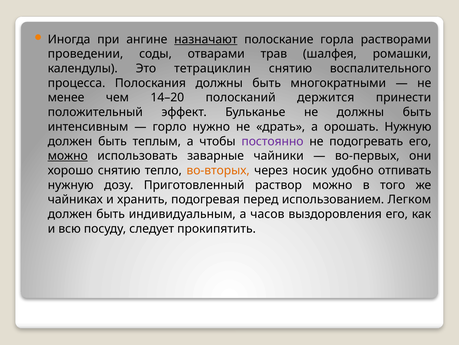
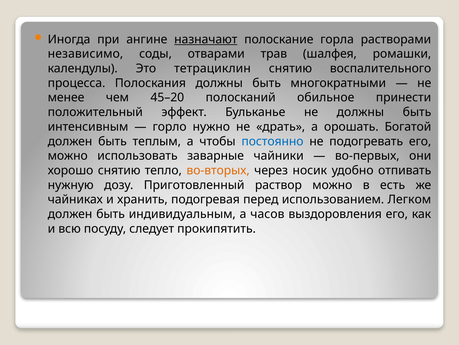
проведении: проведении -> независимо
14–20: 14–20 -> 45–20
держится: держится -> обильное
орошать Нужную: Нужную -> Богатой
постоянно colour: purple -> blue
можно at (68, 156) underline: present -> none
того: того -> есть
